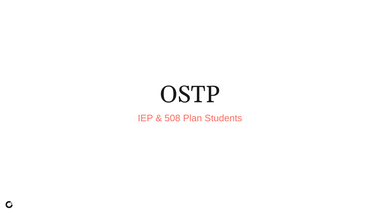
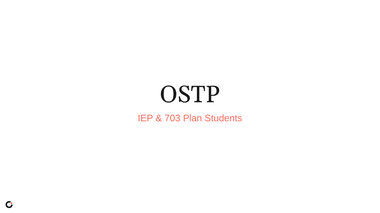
508: 508 -> 703
